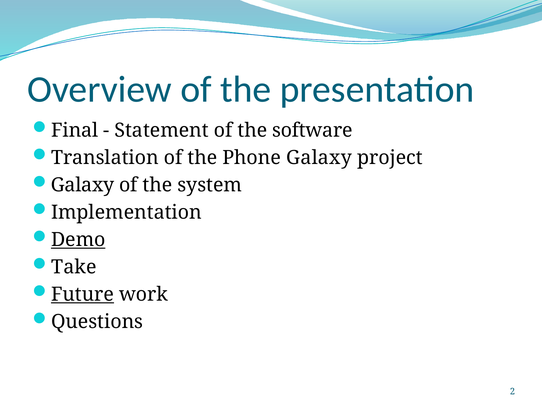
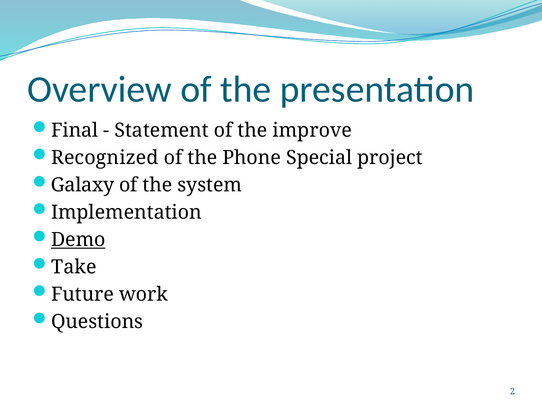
software: software -> improve
Translation: Translation -> Recognized
Phone Galaxy: Galaxy -> Special
Future underline: present -> none
